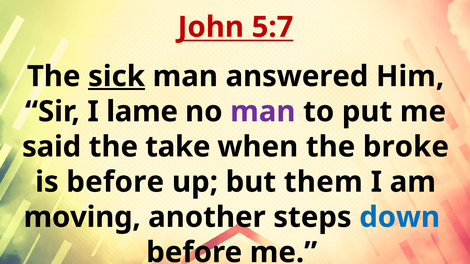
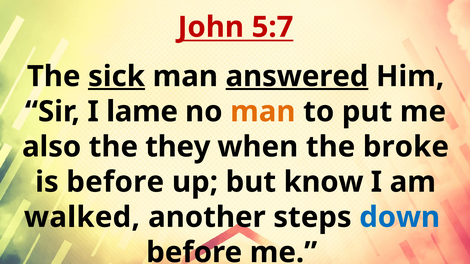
answered underline: none -> present
man at (263, 112) colour: purple -> orange
said: said -> also
take: take -> they
them: them -> know
moving: moving -> walked
